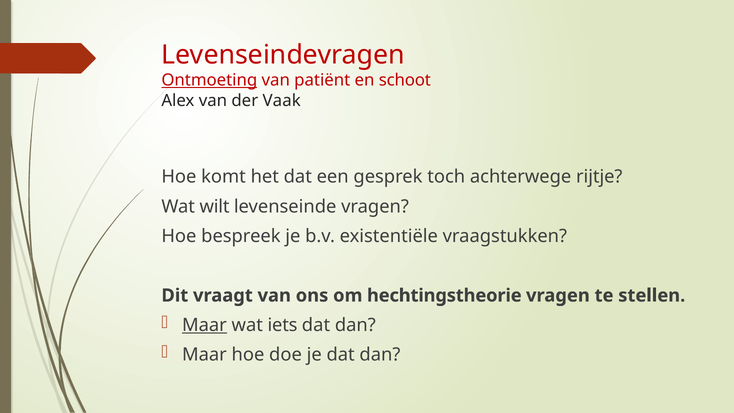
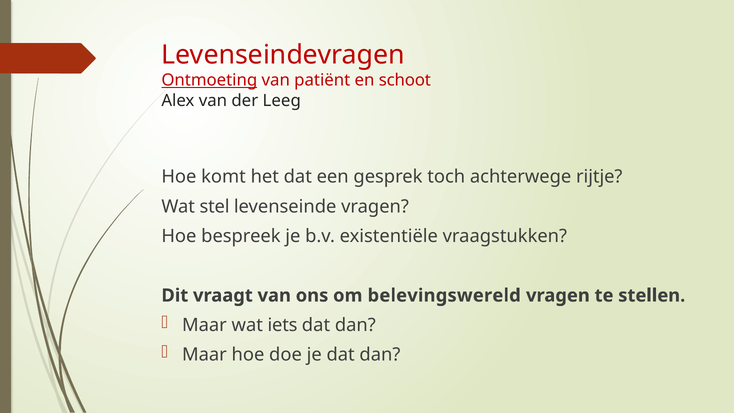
Vaak: Vaak -> Leeg
wilt: wilt -> stel
hechtingstheorie: hechtingstheorie -> belevingswereld
Maar at (204, 325) underline: present -> none
